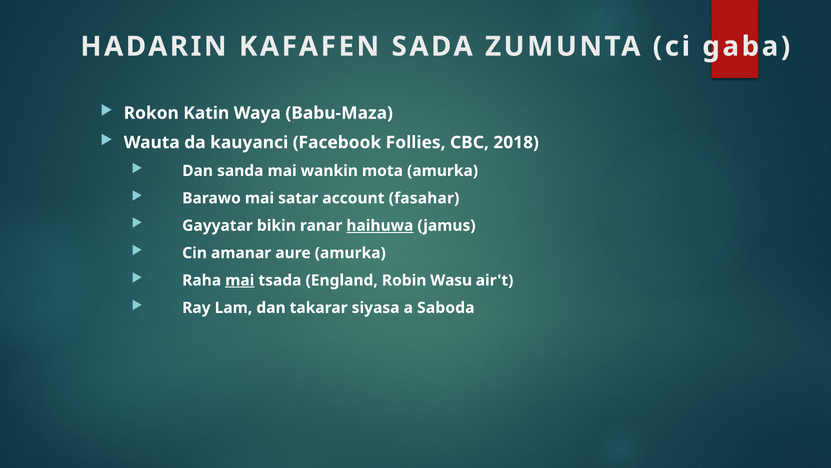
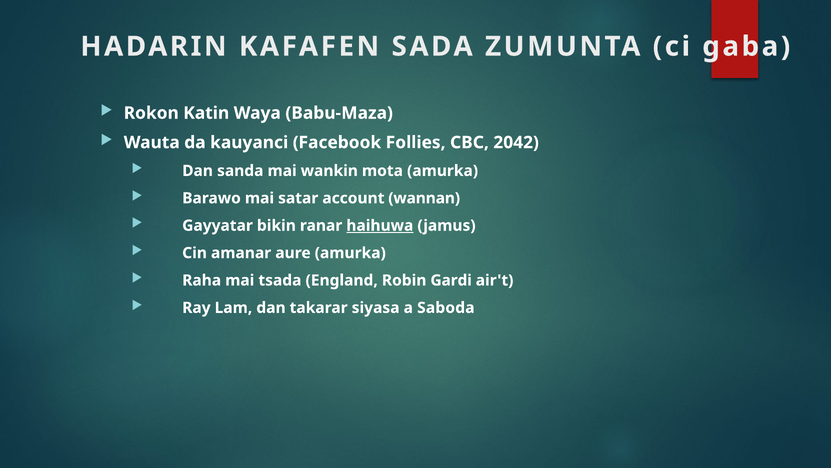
2018: 2018 -> 2042
fasahar: fasahar -> wannan
mai at (240, 280) underline: present -> none
Wasu: Wasu -> Gardi
